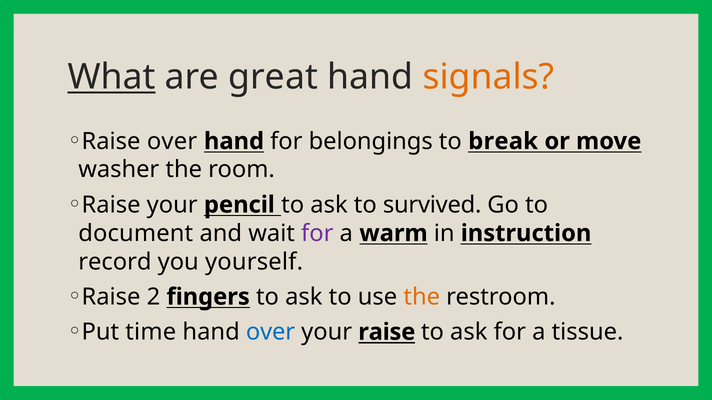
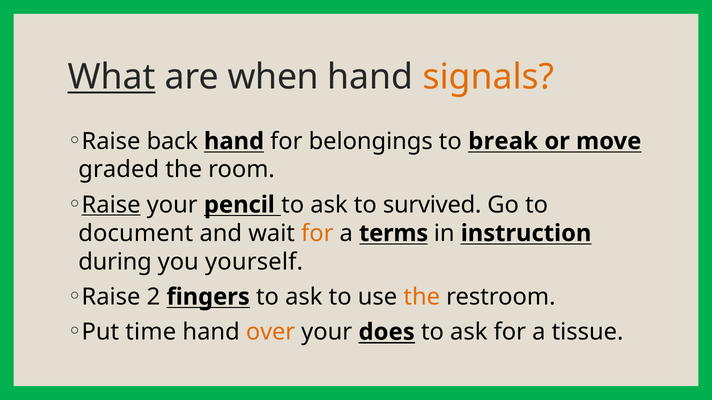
great: great -> when
Raise over: over -> back
washer: washer -> graded
Raise at (111, 205) underline: none -> present
for at (317, 234) colour: purple -> orange
warm: warm -> terms
record: record -> during
over at (271, 332) colour: blue -> orange
your raise: raise -> does
